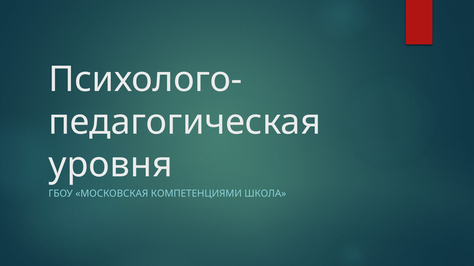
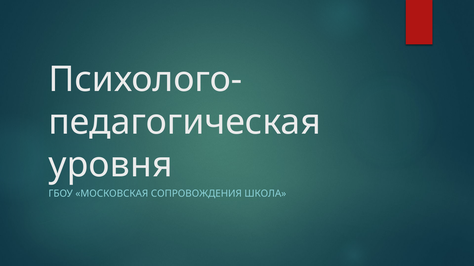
КОМПЕТЕНЦИЯМИ: КОМПЕТЕНЦИЯМИ -> СОПРОВОЖДЕНИЯ
